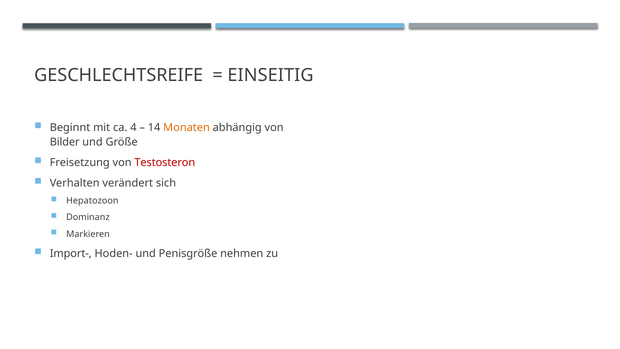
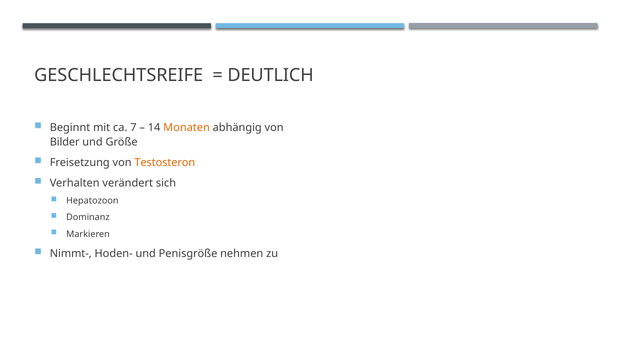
EINSEITIG: EINSEITIG -> DEUTLICH
4: 4 -> 7
Testosteron colour: red -> orange
Import-: Import- -> Nimmt-
